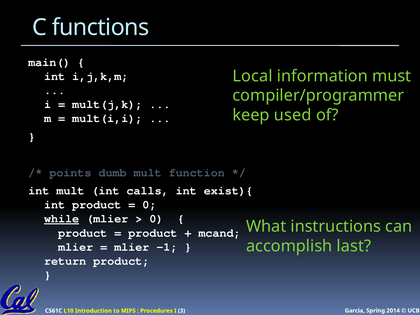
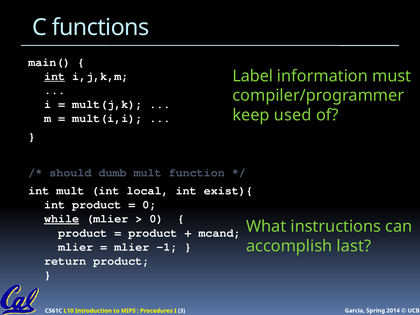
Local: Local -> Label
int at (55, 76) underline: none -> present
points: points -> should
calls: calls -> local
